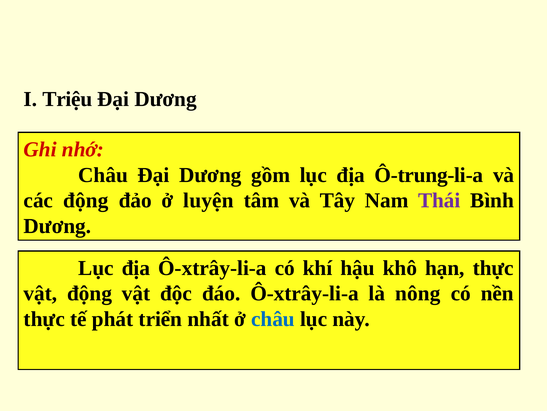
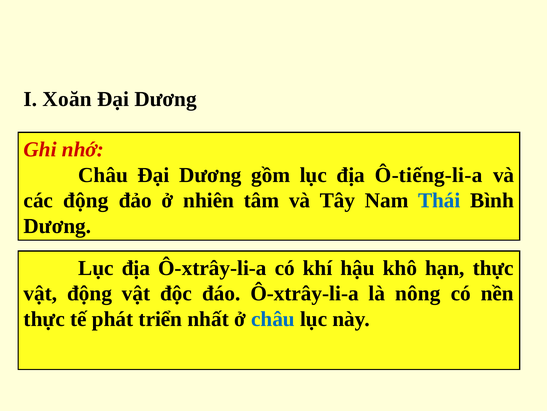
Triệu: Triệu -> Xoăn
Ô-trung-li-a: Ô-trung-li-a -> Ô-tiếng-li-a
luyện: luyện -> nhiên
Thái colour: purple -> blue
